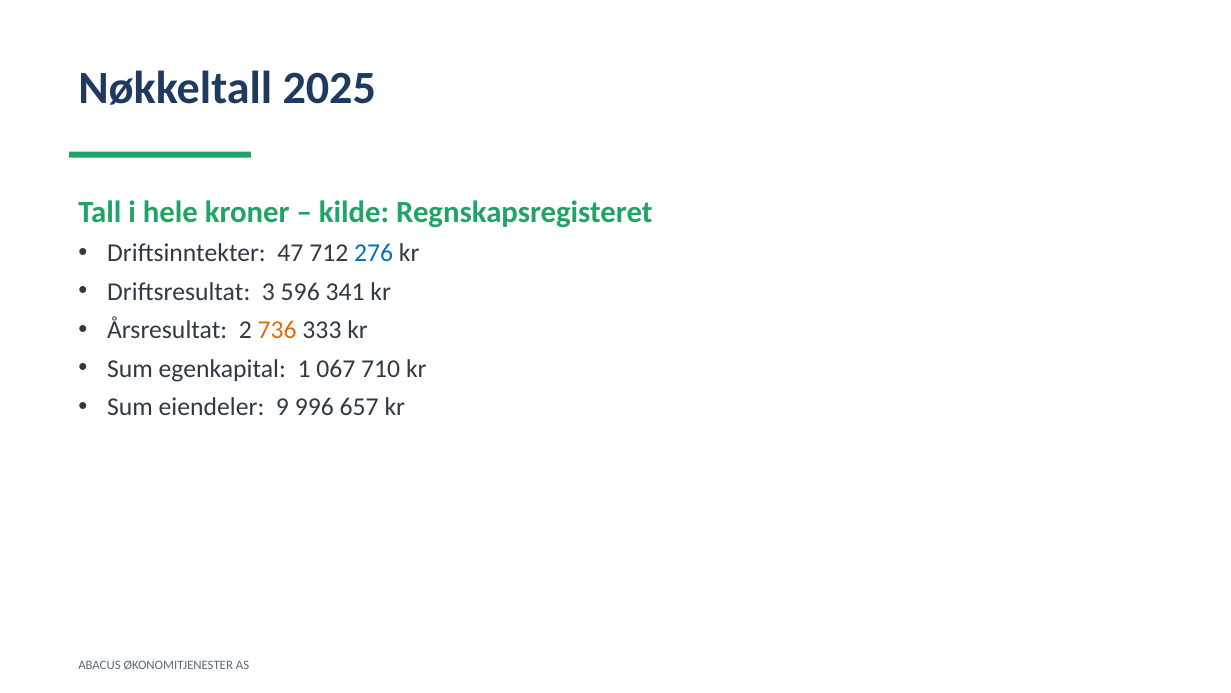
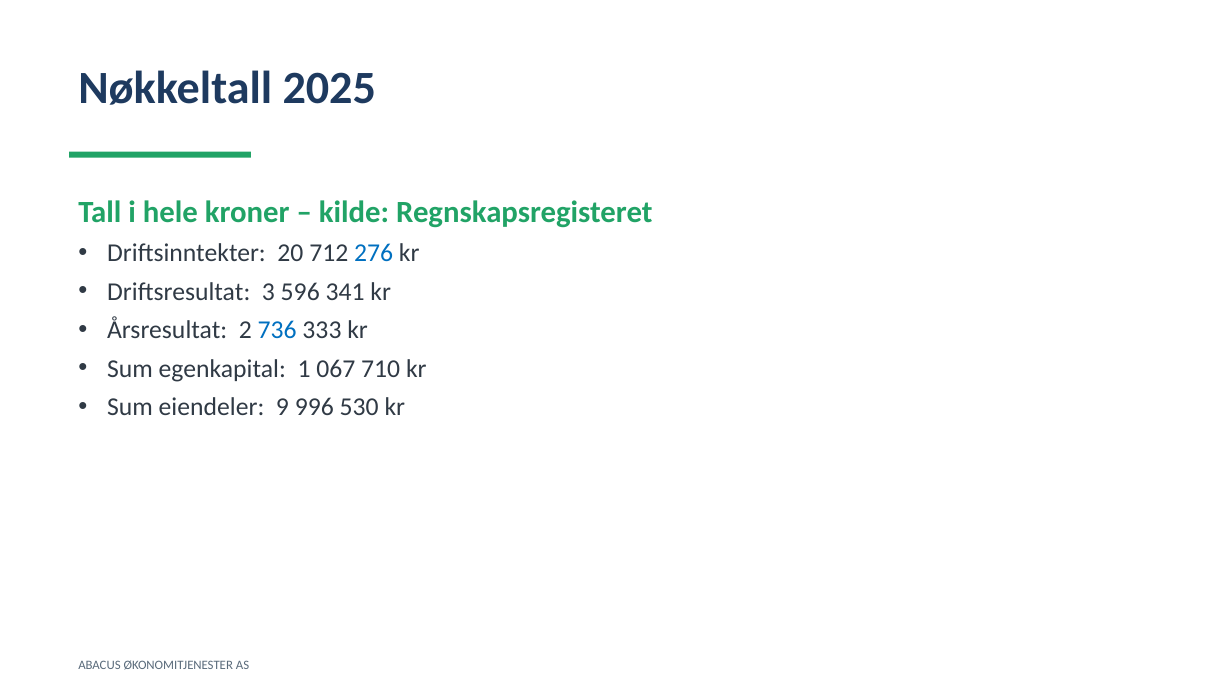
47: 47 -> 20
736 colour: orange -> blue
657: 657 -> 530
